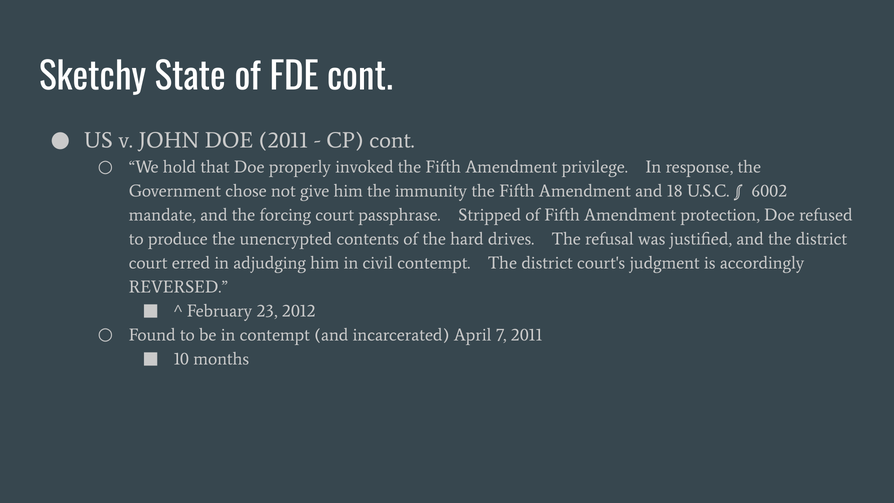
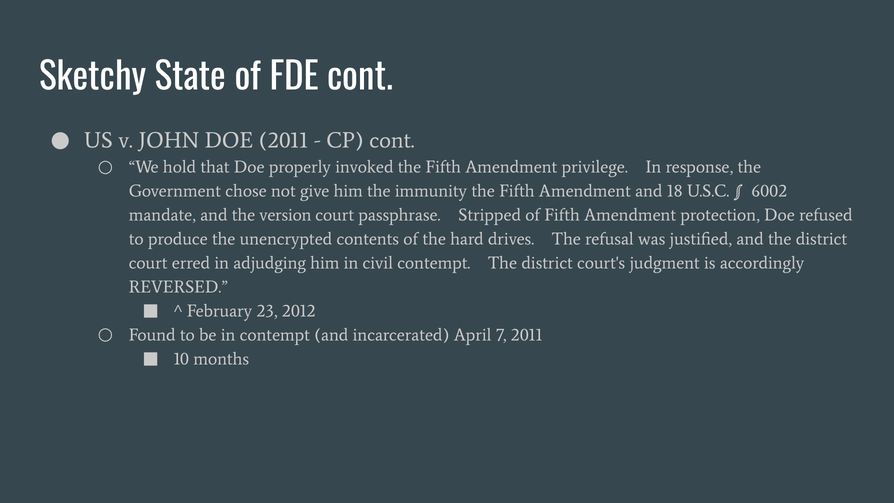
forcing: forcing -> version
